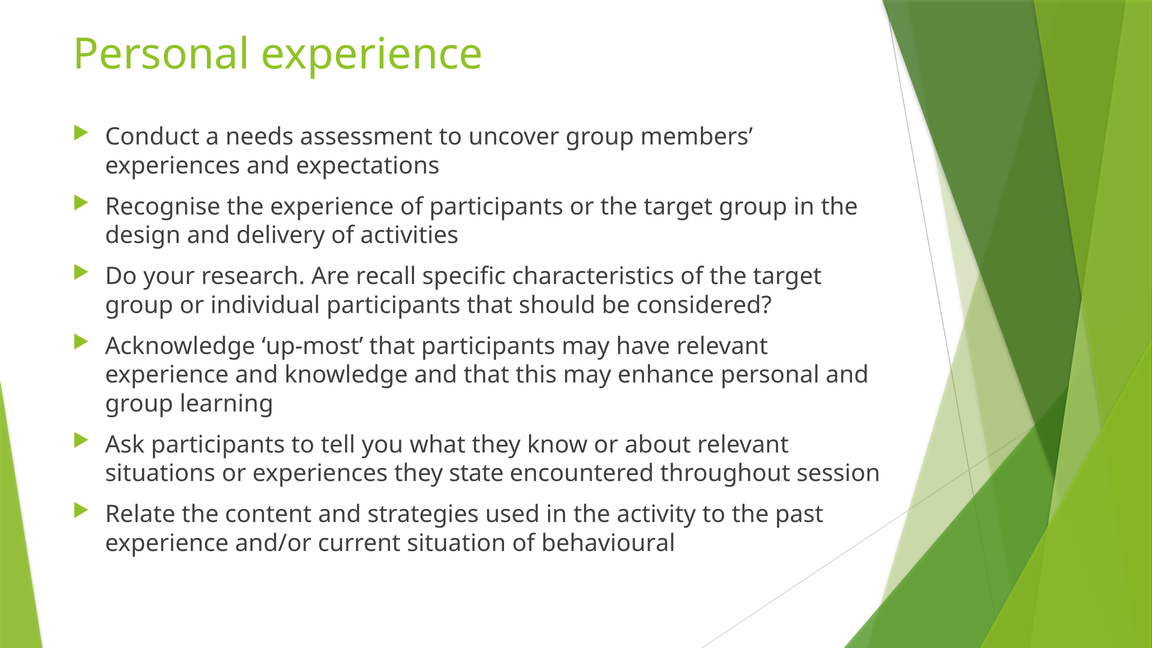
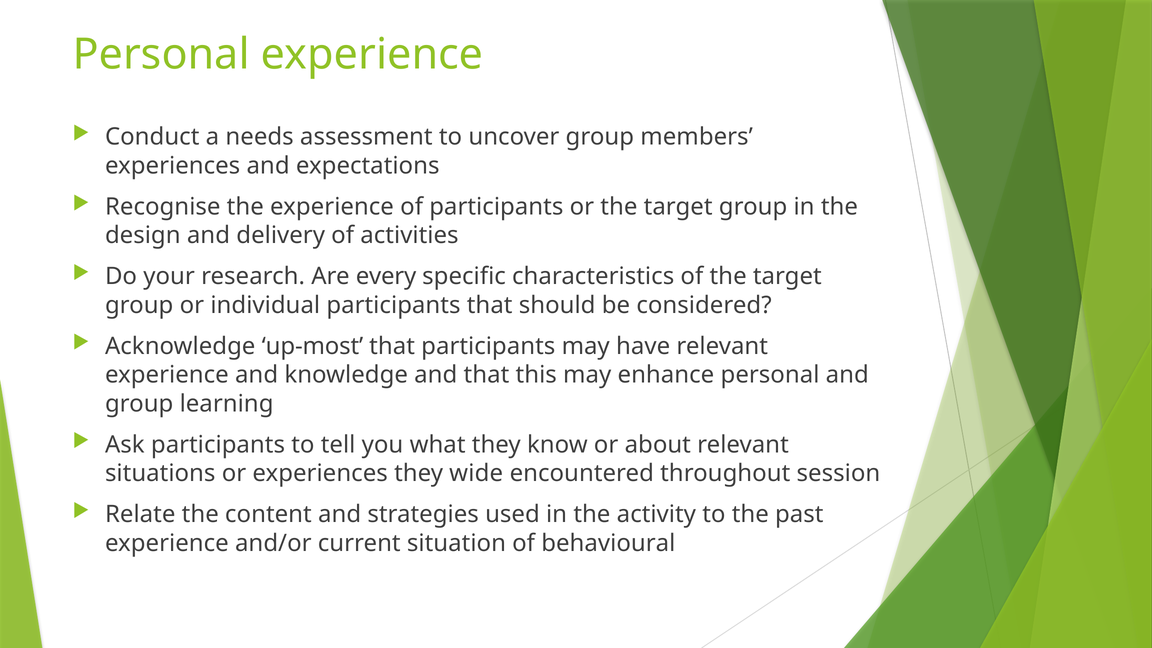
recall: recall -> every
state: state -> wide
